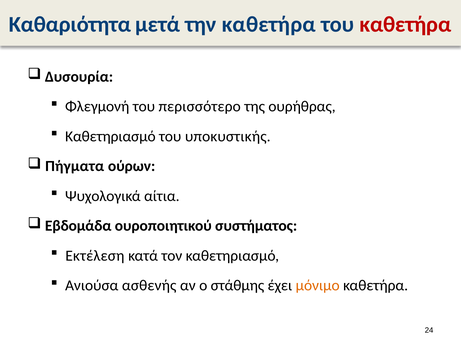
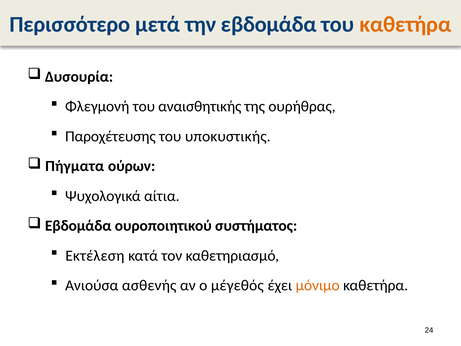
Καθαριότητα: Καθαριότητα -> Περισσότερο
την καθετήρα: καθετήρα -> εβδομάδα
καθετήρα at (405, 24) colour: red -> orange
περισσότερο: περισσότερο -> αναισθητικής
Καθετηριασμό at (110, 136): Καθετηριασμό -> Παροχέτευσης
στάθμης: στάθμης -> μέγεθός
